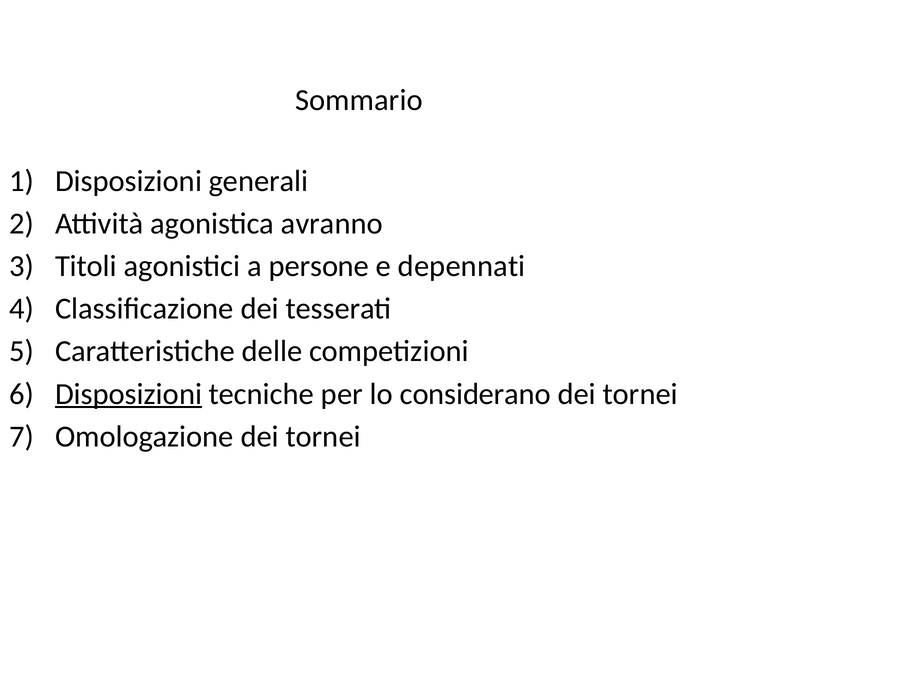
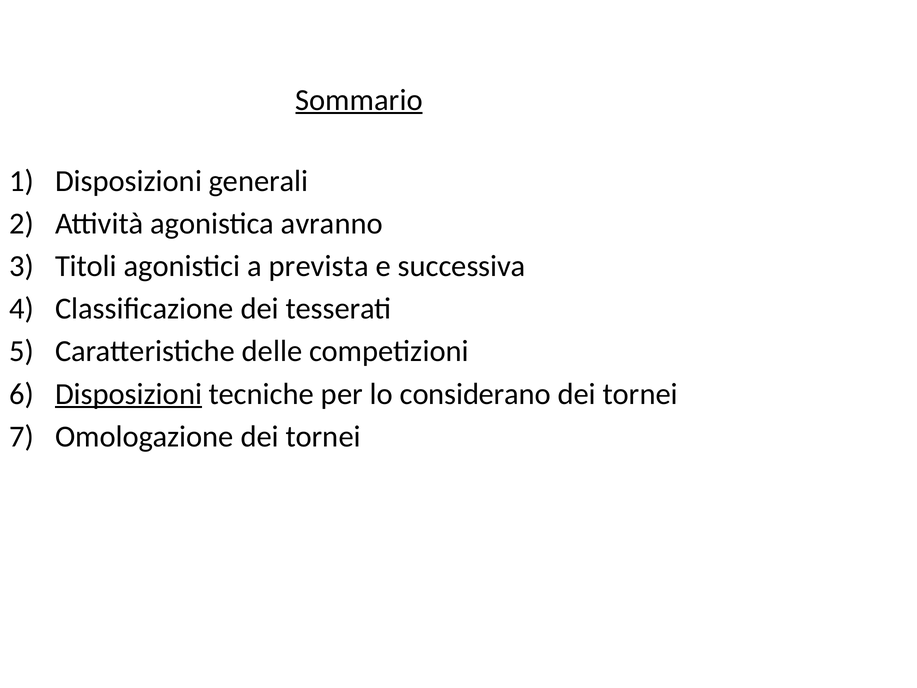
Sommario underline: none -> present
persone: persone -> prevista
depennati: depennati -> successiva
